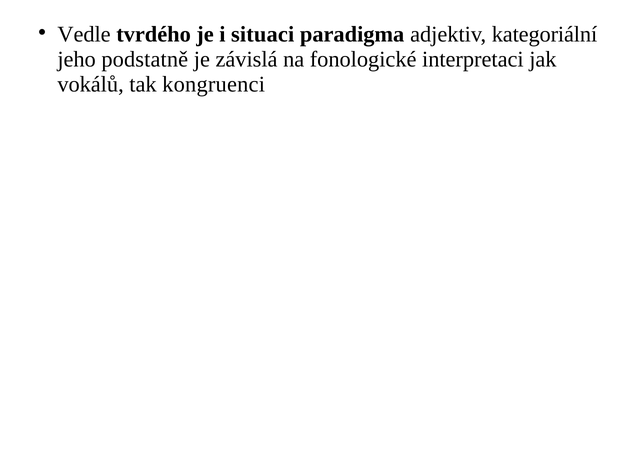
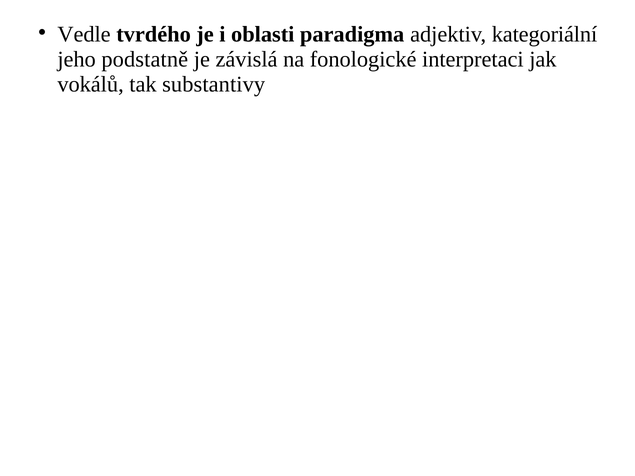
situaci: situaci -> oblasti
kongruenci: kongruenci -> substantivy
